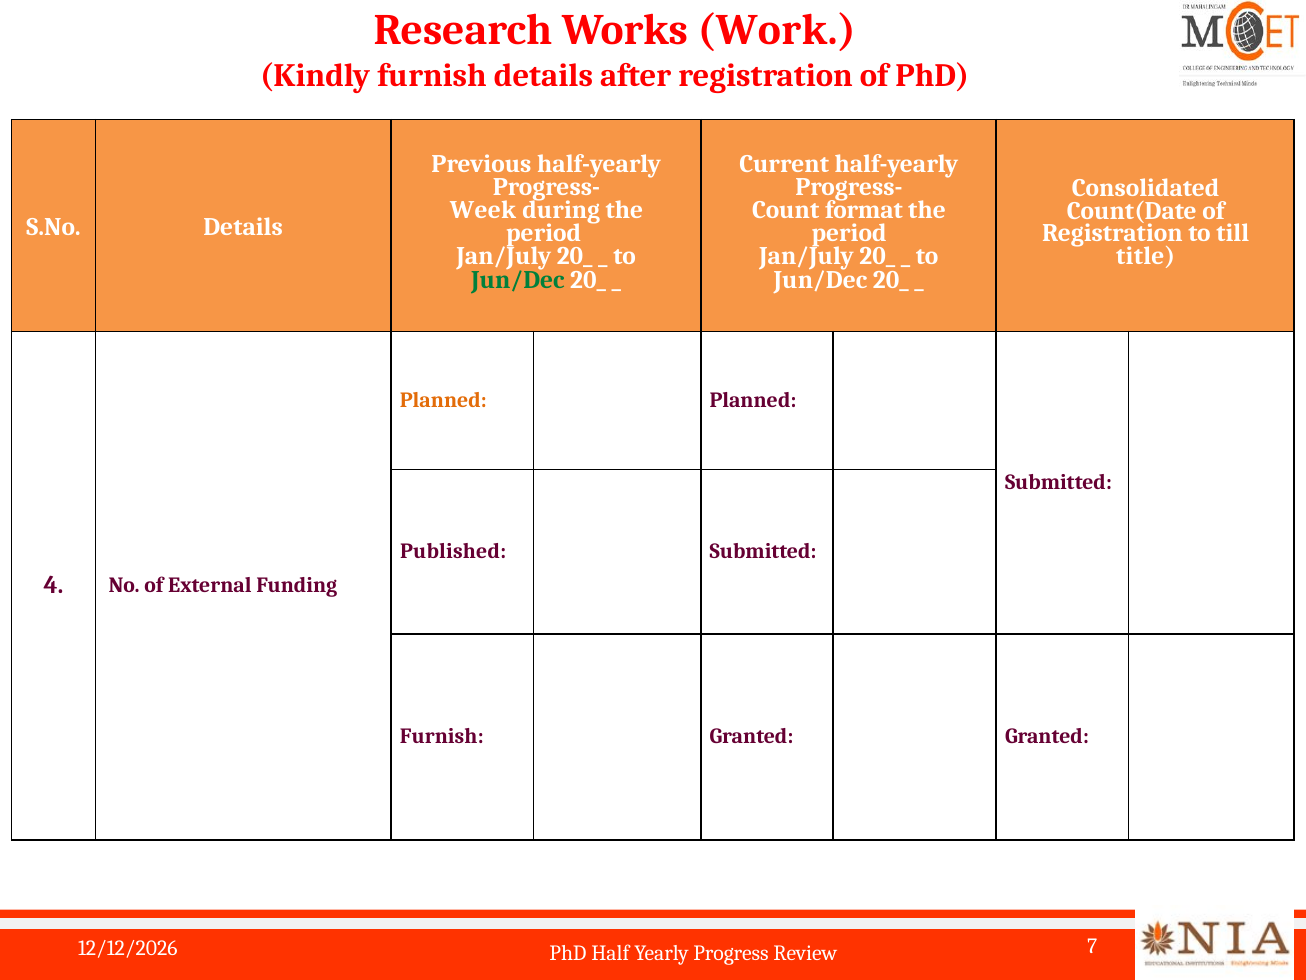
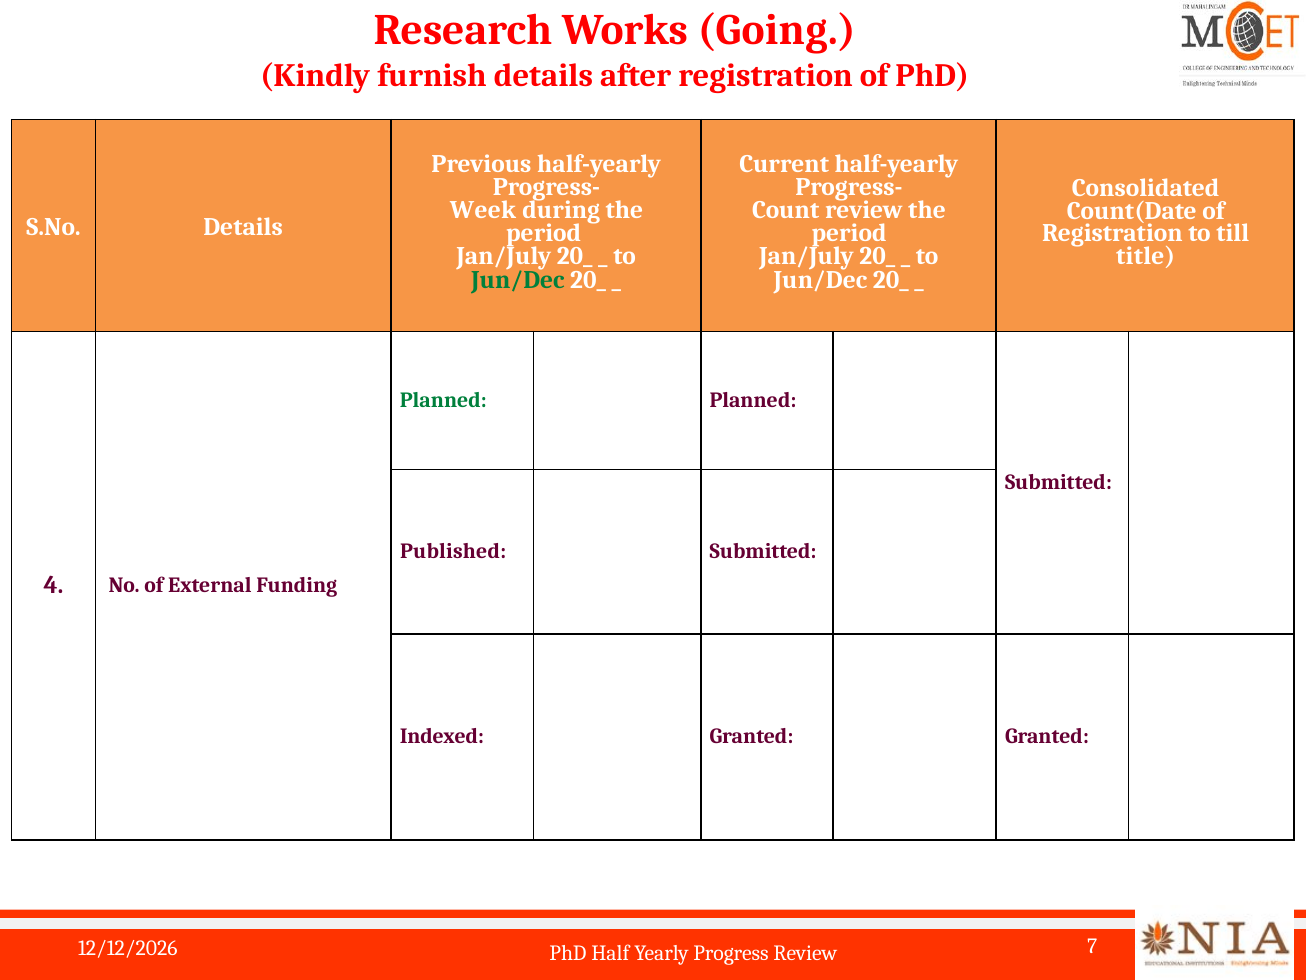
Work: Work -> Going
Count format: format -> review
Planned at (443, 400) colour: orange -> green
Furnish at (442, 736): Furnish -> Indexed
